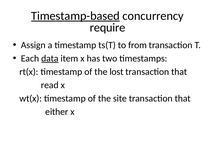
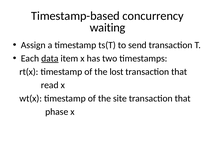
Timestamp-based underline: present -> none
require: require -> waiting
from: from -> send
either: either -> phase
